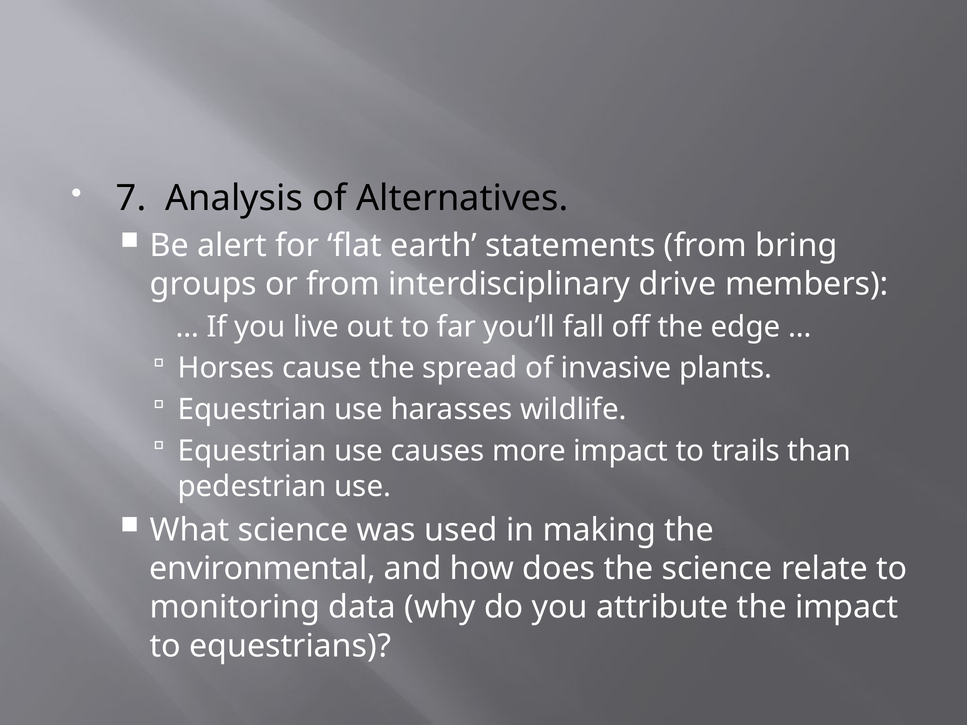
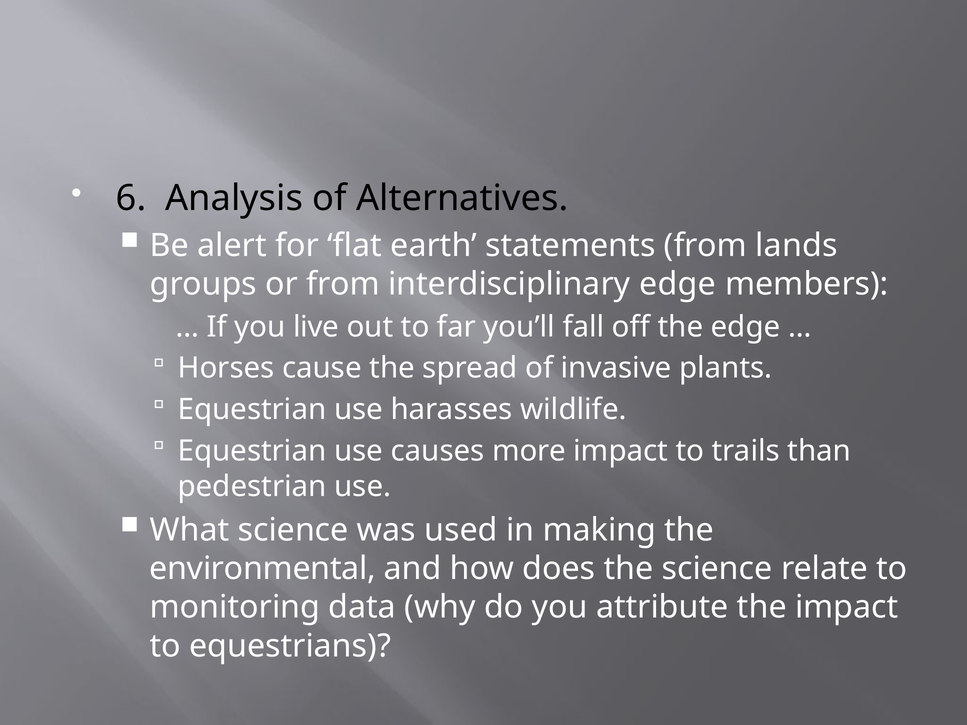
7: 7 -> 6
bring: bring -> lands
interdisciplinary drive: drive -> edge
